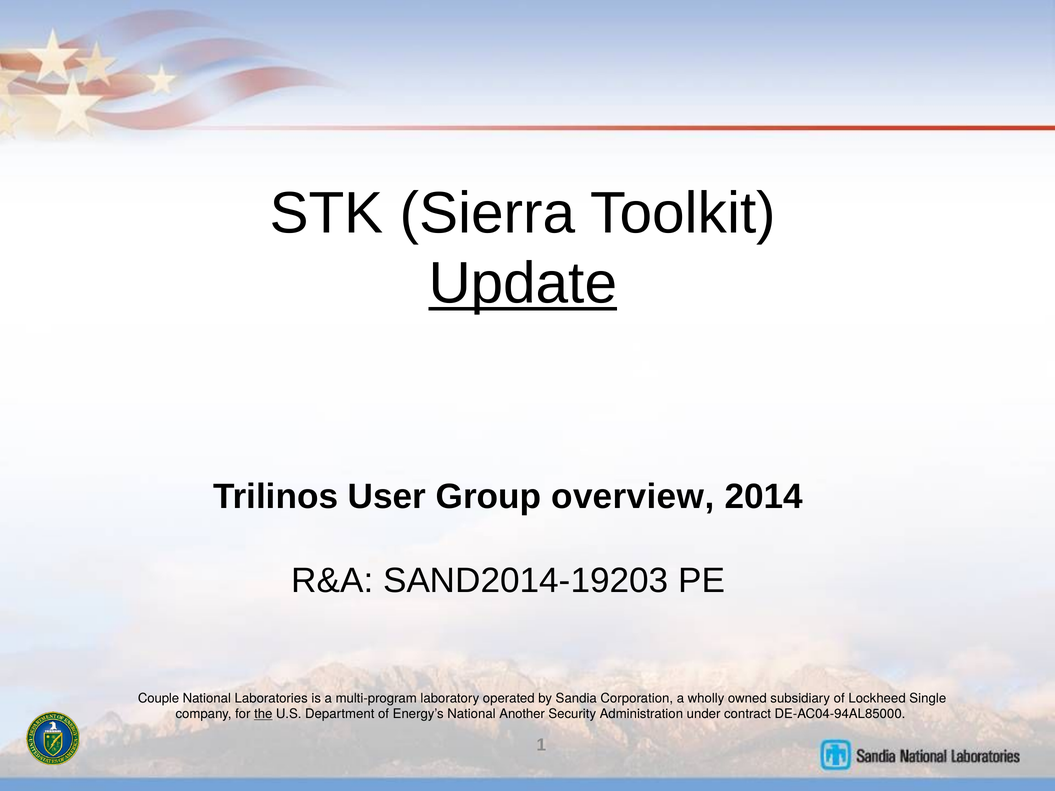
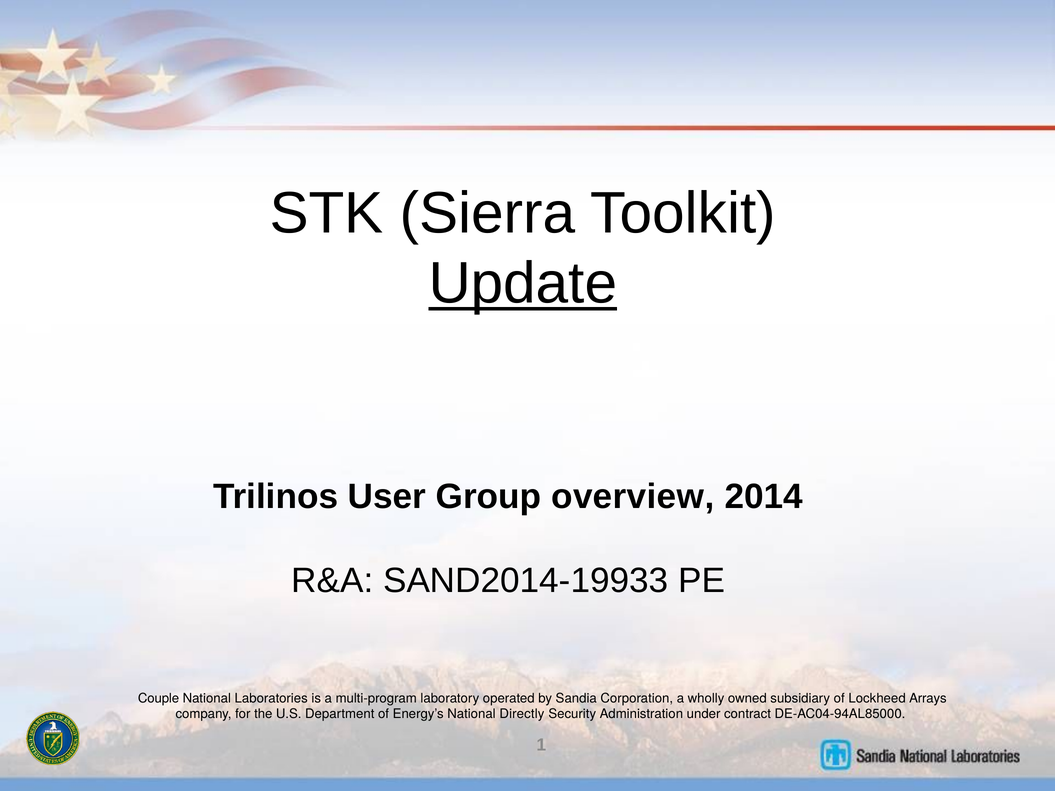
SAND2014-19203: SAND2014-19203 -> SAND2014-19933
Single: Single -> Arrays
the underline: present -> none
Another: Another -> Directly
